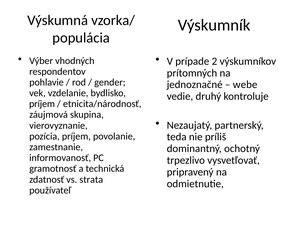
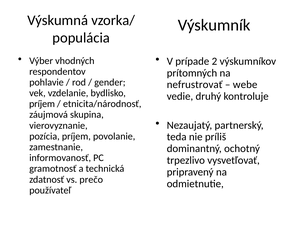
jednoznačné: jednoznačné -> nefrustrovať
strata: strata -> prečo
